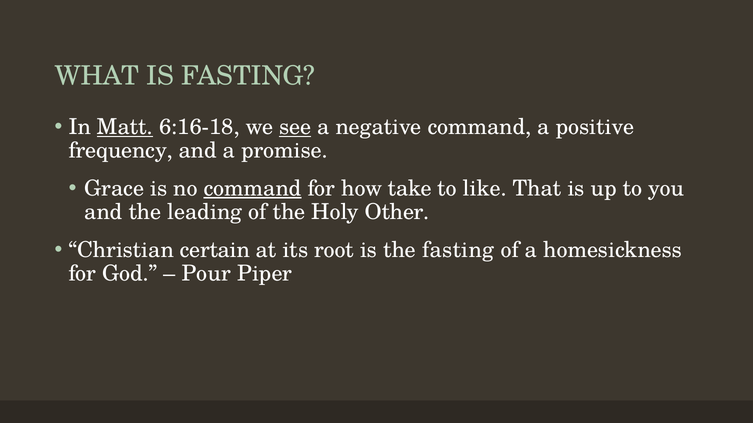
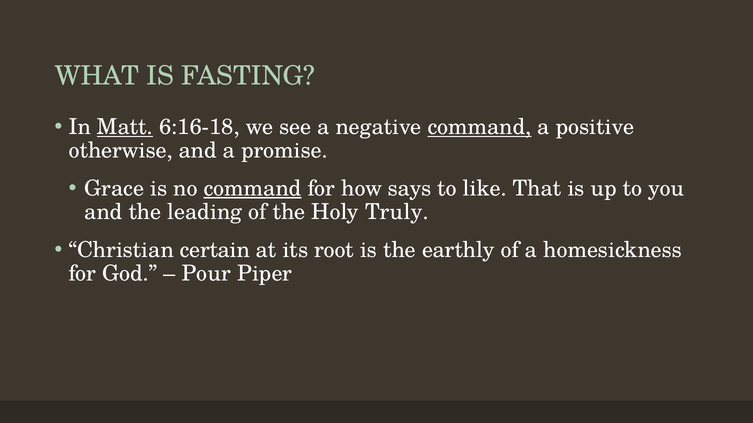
see underline: present -> none
command at (479, 127) underline: none -> present
frequency: frequency -> otherwise
take: take -> says
Other: Other -> Truly
the fasting: fasting -> earthly
